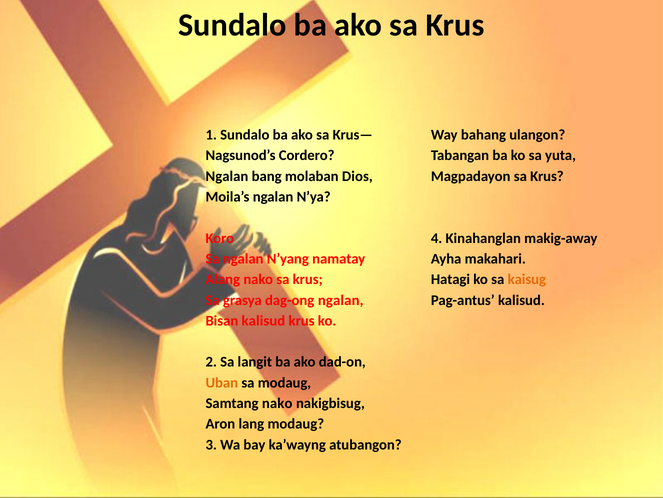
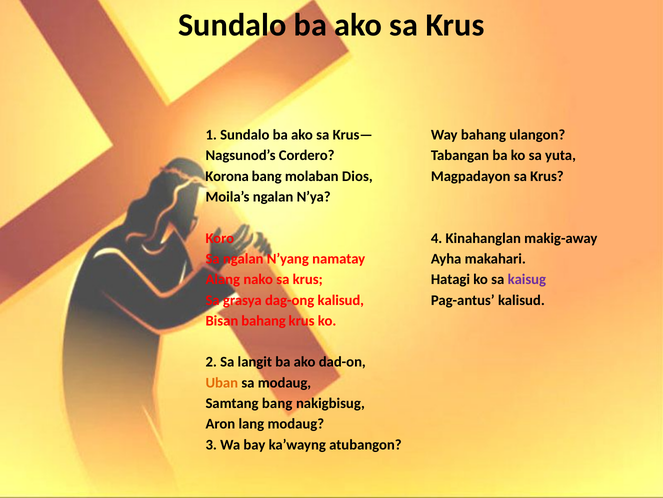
Ngalan at (227, 176): Ngalan -> Korona
kaisug colour: orange -> purple
dag-ong ngalan: ngalan -> kalisud
Bisan kalisud: kalisud -> bahang
Samtang nako: nako -> bang
